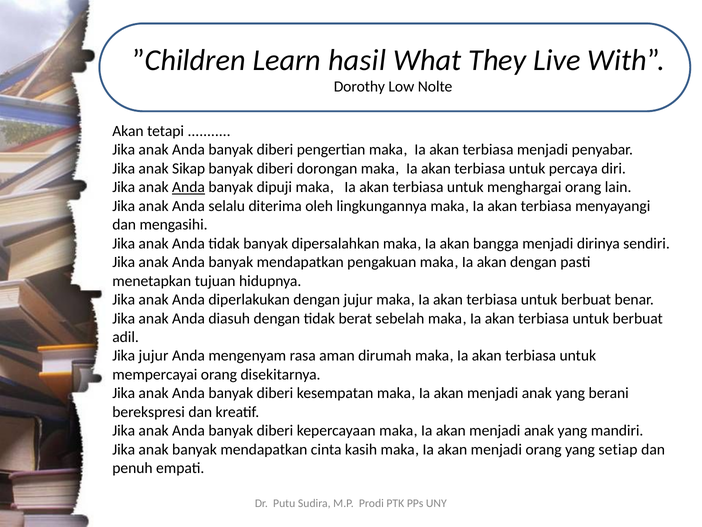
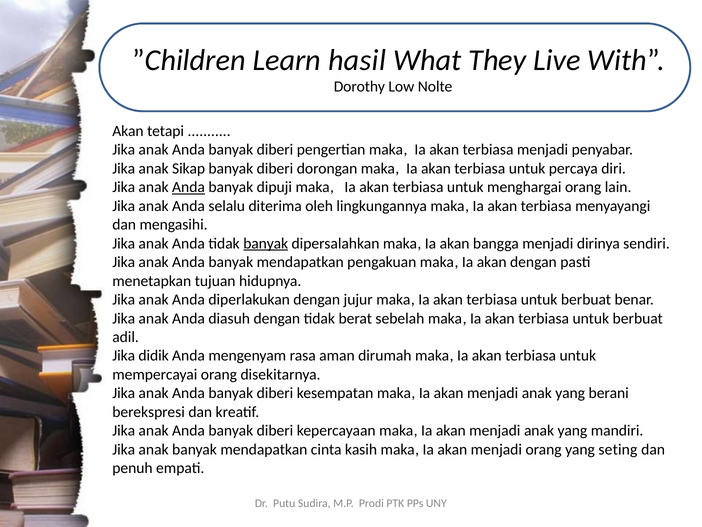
banyak at (266, 243) underline: none -> present
Jika jujur: jujur -> didik
setiap: setiap -> seting
